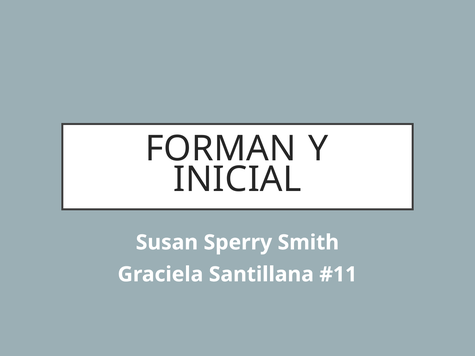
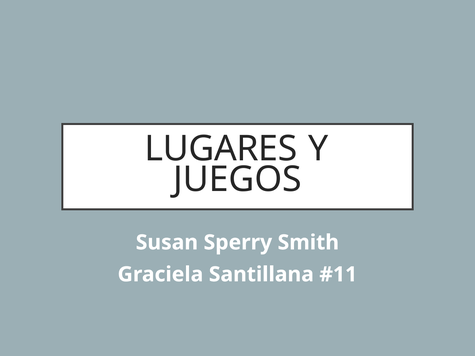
FORMAN: FORMAN -> LUGARES
INICIAL: INICIAL -> JUEGOS
